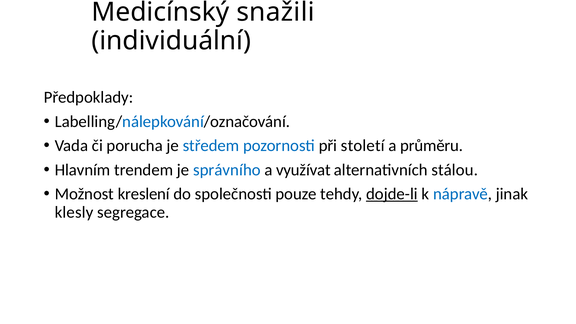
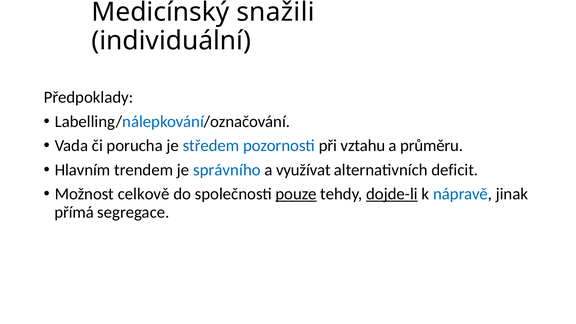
století: století -> vztahu
stálou: stálou -> deficit
kreslení: kreslení -> celkově
pouze underline: none -> present
klesly: klesly -> přímá
